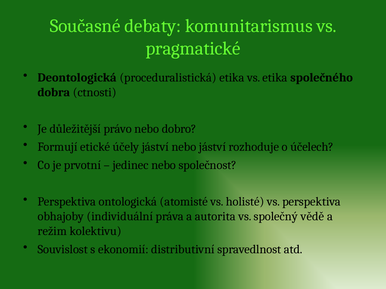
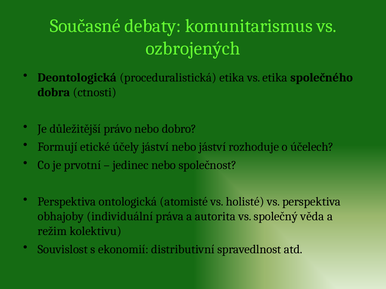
pragmatické: pragmatické -> ozbrojených
vědě: vědě -> věda
